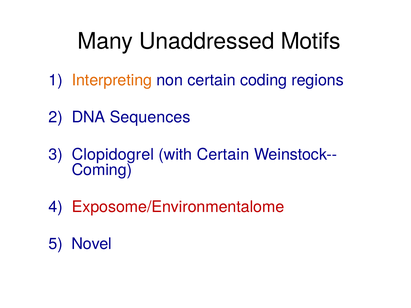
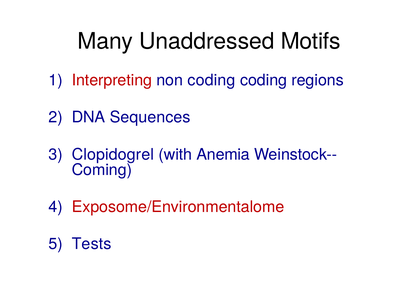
Interpreting colour: orange -> red
non certain: certain -> coding
with Certain: Certain -> Anemia
Novel: Novel -> Tests
